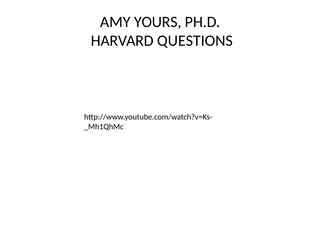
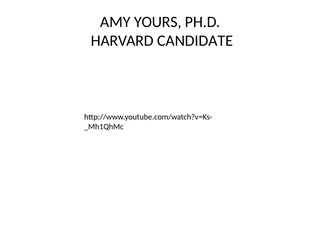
QUESTIONS: QUESTIONS -> CANDIDATE
